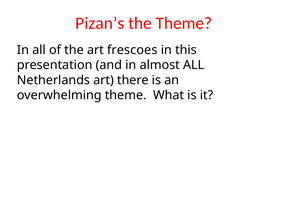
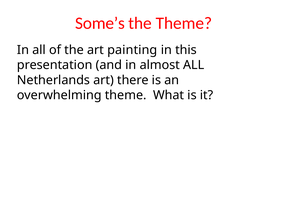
Pizan’s: Pizan’s -> Some’s
frescoes: frescoes -> painting
